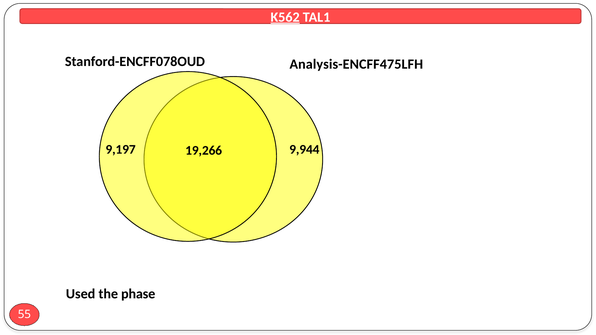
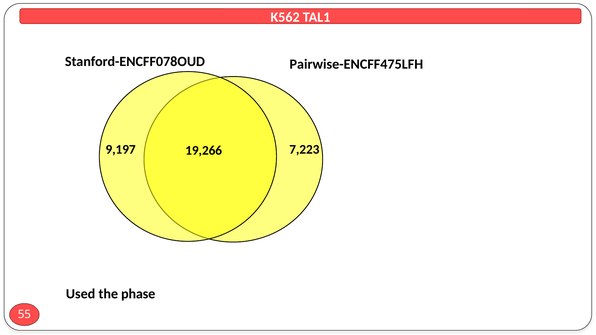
K562 underline: present -> none
Analysis-ENCFF475LFH: Analysis-ENCFF475LFH -> Pairwise-ENCFF475LFH
9,944: 9,944 -> 7,223
